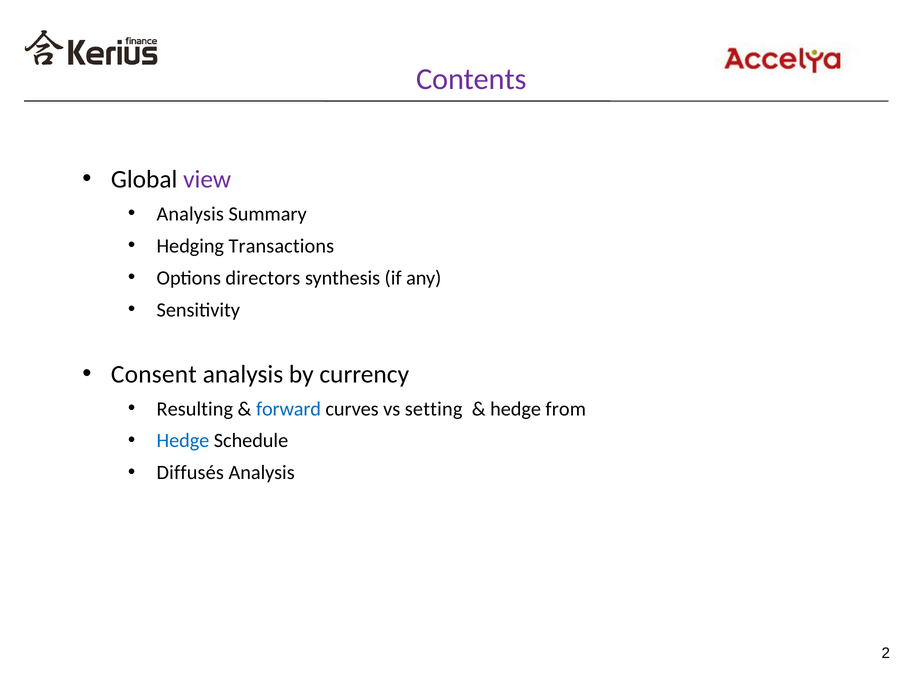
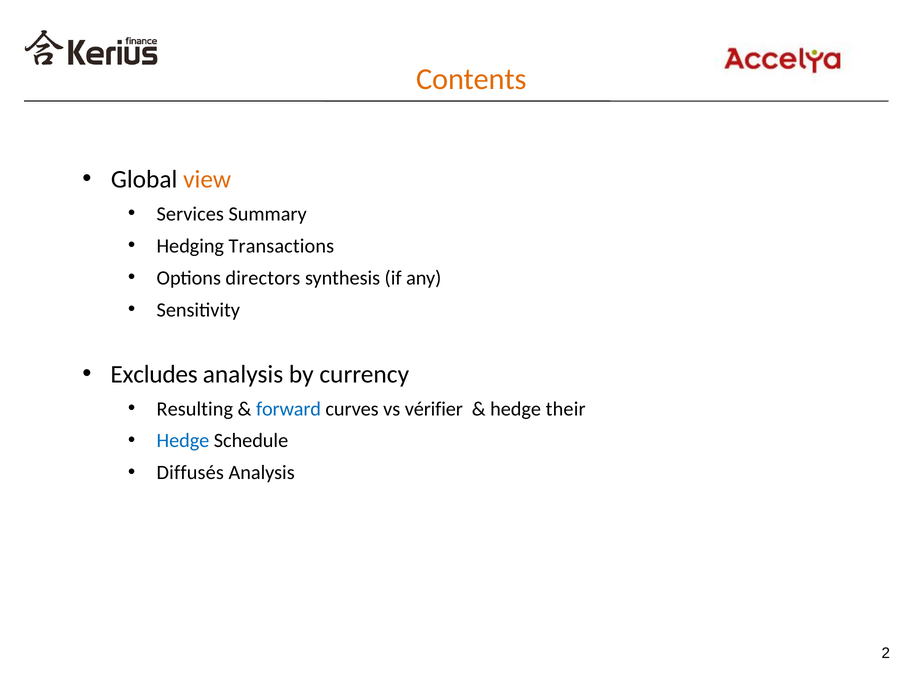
Contents colour: purple -> orange
view colour: purple -> orange
Analysis at (190, 214): Analysis -> Services
Consent: Consent -> Excludes
setting: setting -> vérifier
from: from -> their
